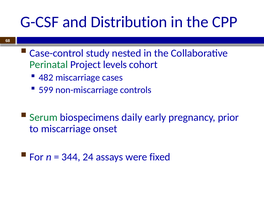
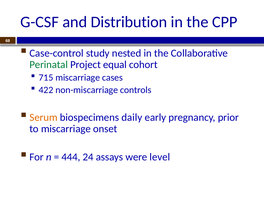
levels: levels -> equal
482: 482 -> 715
599: 599 -> 422
Serum colour: green -> orange
344: 344 -> 444
fixed: fixed -> level
